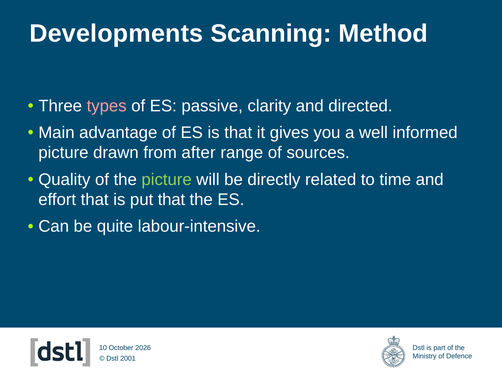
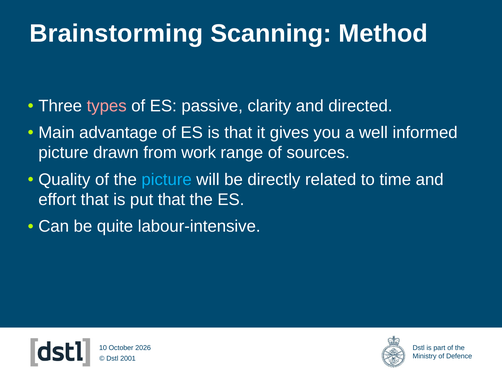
Developments: Developments -> Brainstorming
after: after -> work
picture at (167, 179) colour: light green -> light blue
